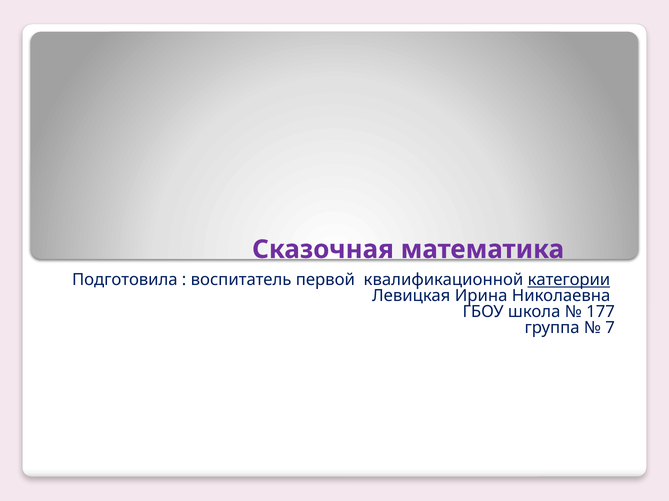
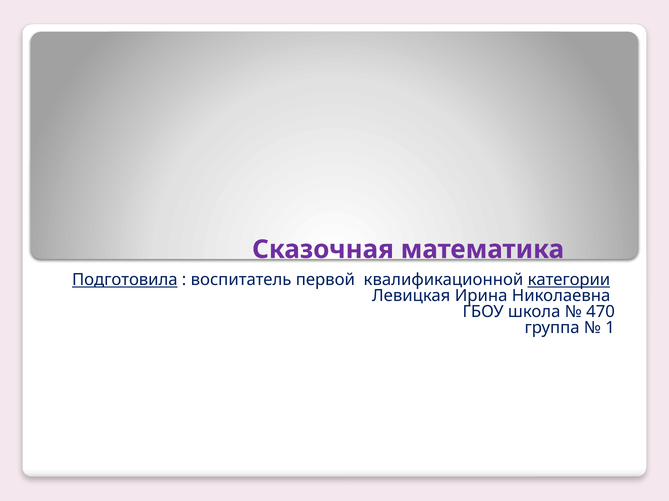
Подготовила underline: none -> present
177: 177 -> 470
7: 7 -> 1
